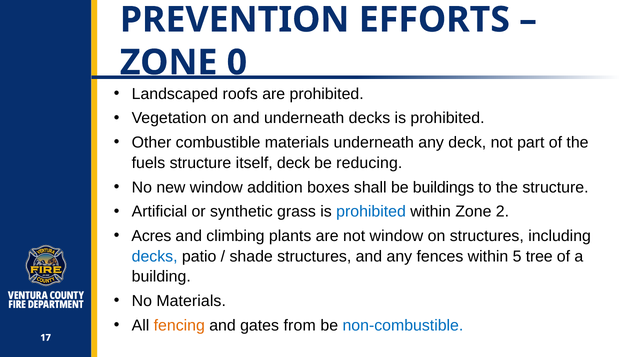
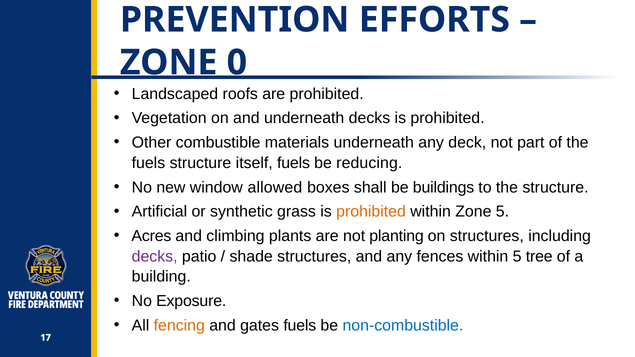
itself deck: deck -> fuels
addition: addition -> allowed
prohibited at (371, 212) colour: blue -> orange
Zone 2: 2 -> 5
not window: window -> planting
decks at (155, 257) colour: blue -> purple
No Materials: Materials -> Exposure
gates from: from -> fuels
